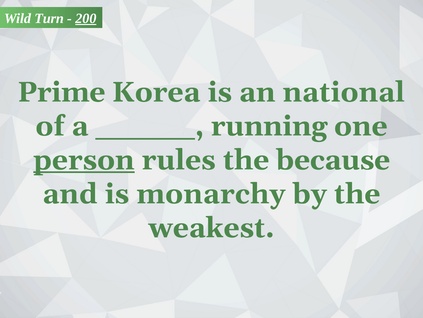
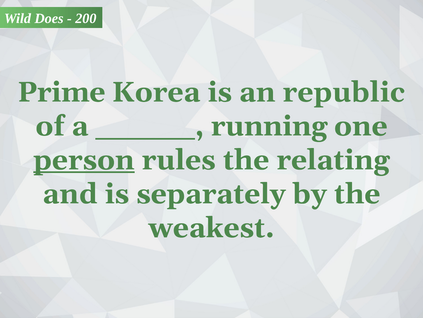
Turn: Turn -> Does
200 underline: present -> none
national: national -> republic
because: because -> relating
monarchy: monarchy -> separately
